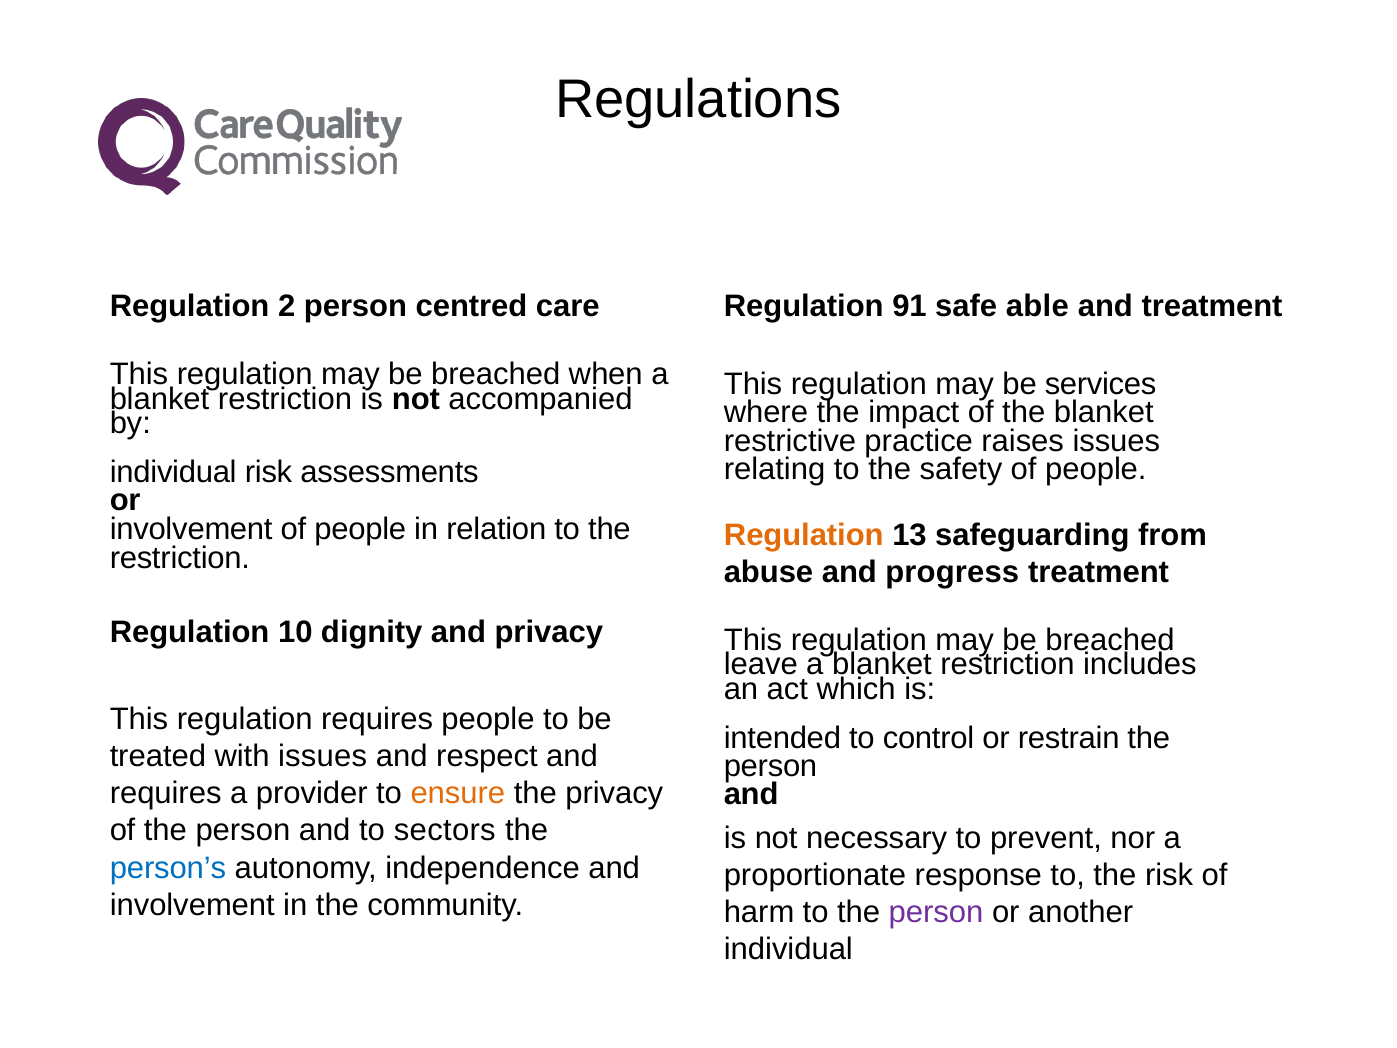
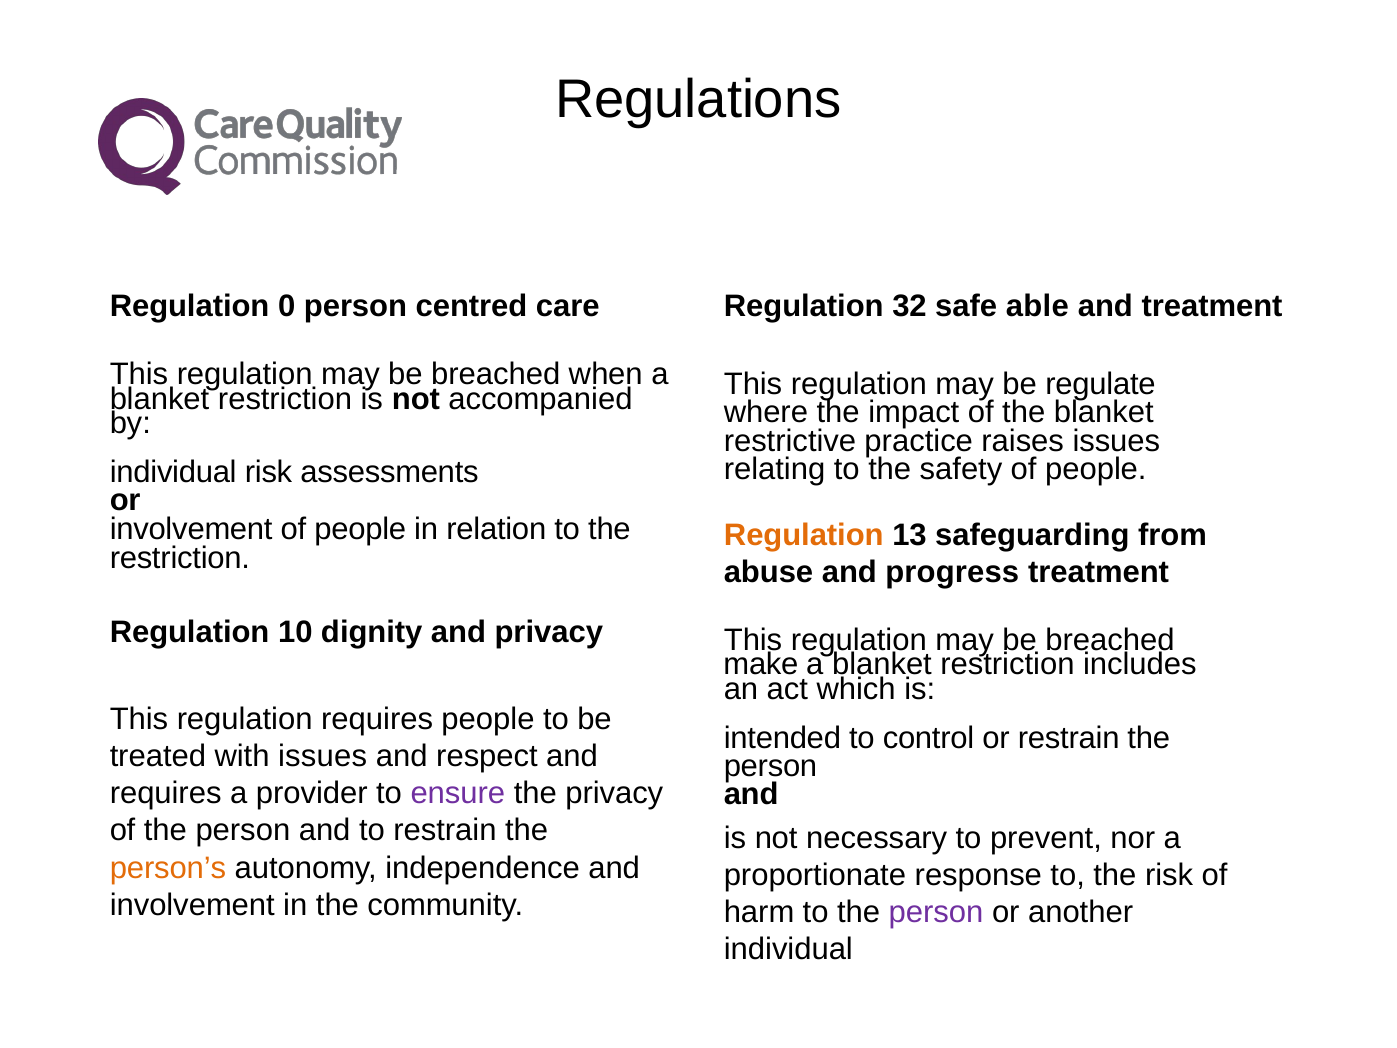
2: 2 -> 0
91: 91 -> 32
services: services -> regulate
leave: leave -> make
ensure colour: orange -> purple
to sectors: sectors -> restrain
person’s colour: blue -> orange
